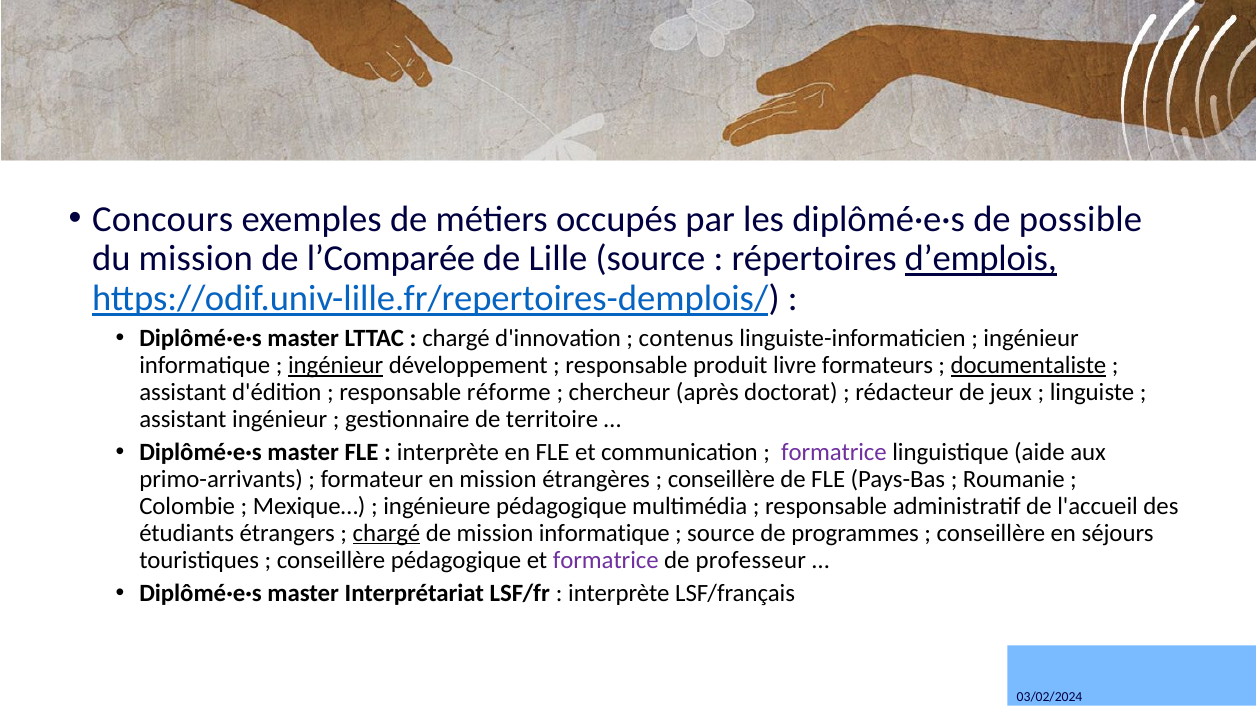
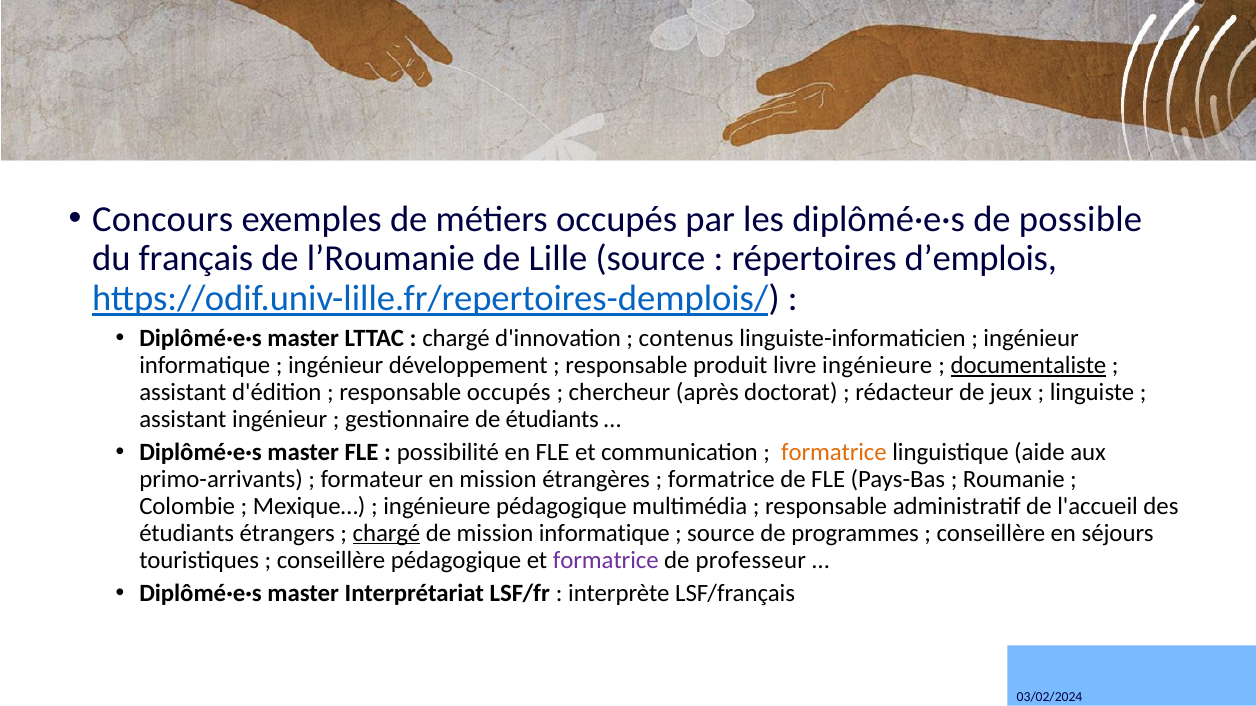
du mission: mission -> français
l’Comparée: l’Comparée -> l’Roumanie
d’emplois underline: present -> none
ingénieur at (336, 366) underline: present -> none
livre formateurs: formateurs -> ingénieure
responsable réforme: réforme -> occupés
de territoire: territoire -> étudiants
interprète at (448, 453): interprète -> possibilité
formatrice at (834, 453) colour: purple -> orange
conseillère at (721, 480): conseillère -> formatrice
